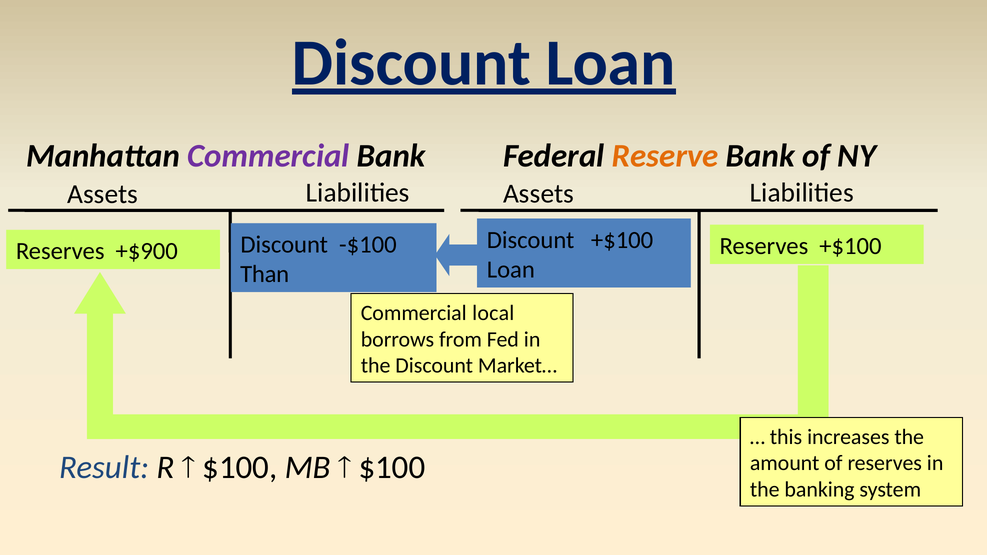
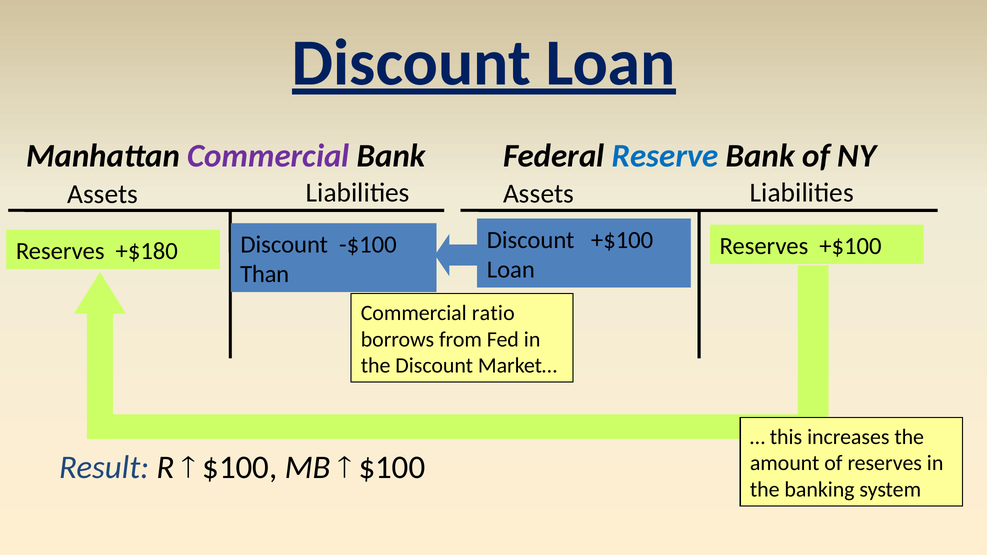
Reserve colour: orange -> blue
+$900: +$900 -> +$180
local: local -> ratio
